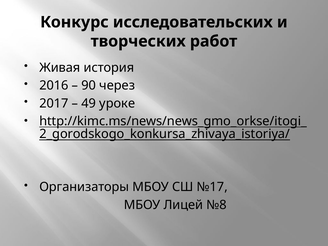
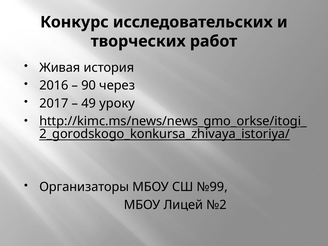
уроке: уроке -> уроку
№17: №17 -> №99
№8: №8 -> №2
